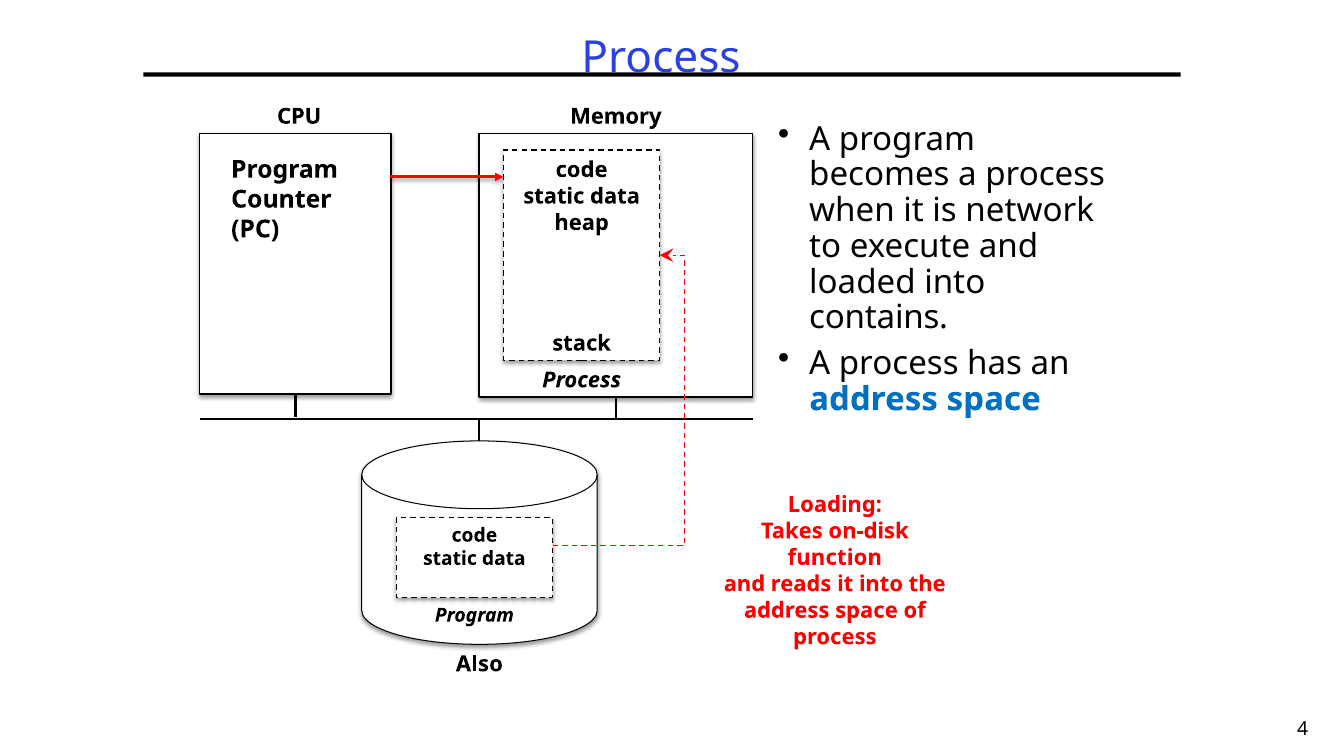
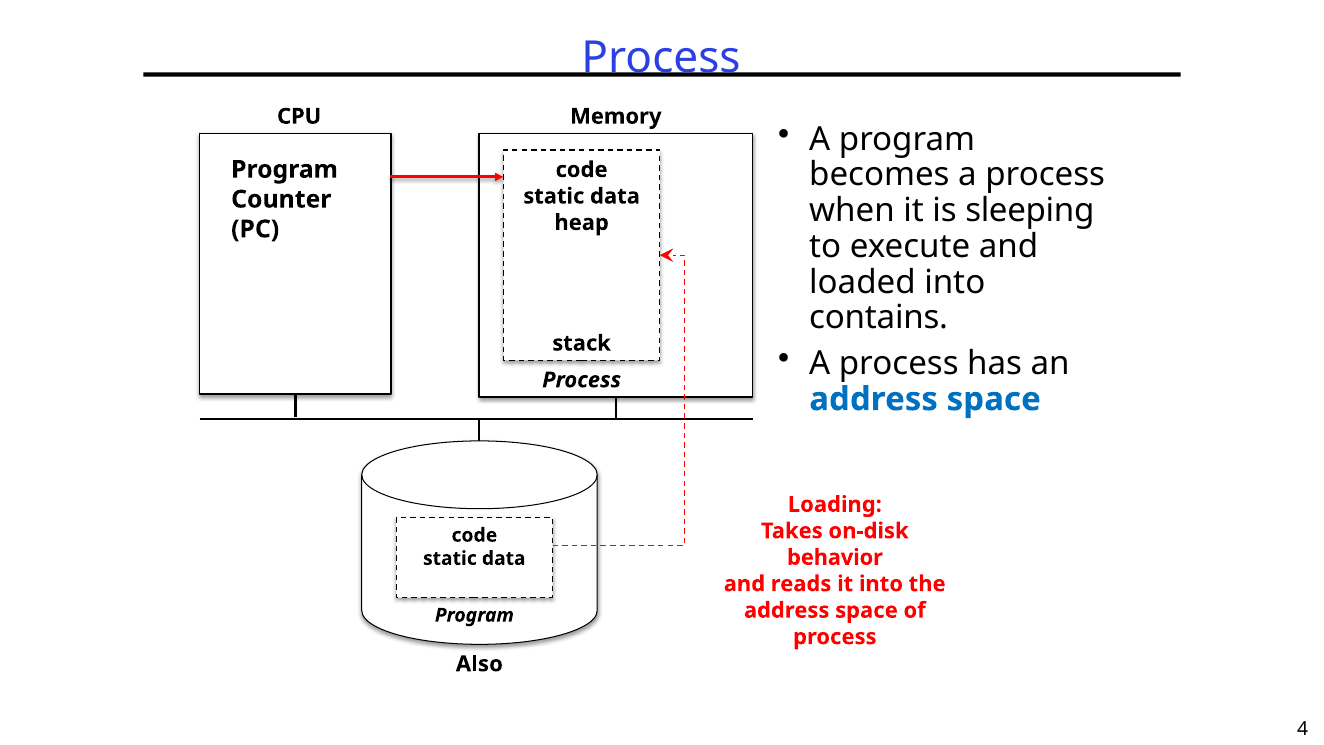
network: network -> sleeping
function: function -> behavior
